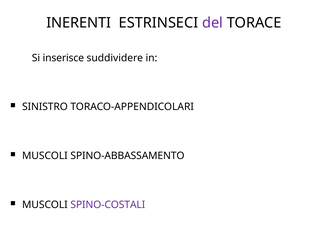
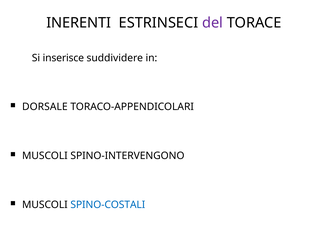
SINISTRO: SINISTRO -> DORSALE
SPINO-ABBASSAMENTO: SPINO-ABBASSAMENTO -> SPINO-INTERVENGONO
SPINO-COSTALI colour: purple -> blue
